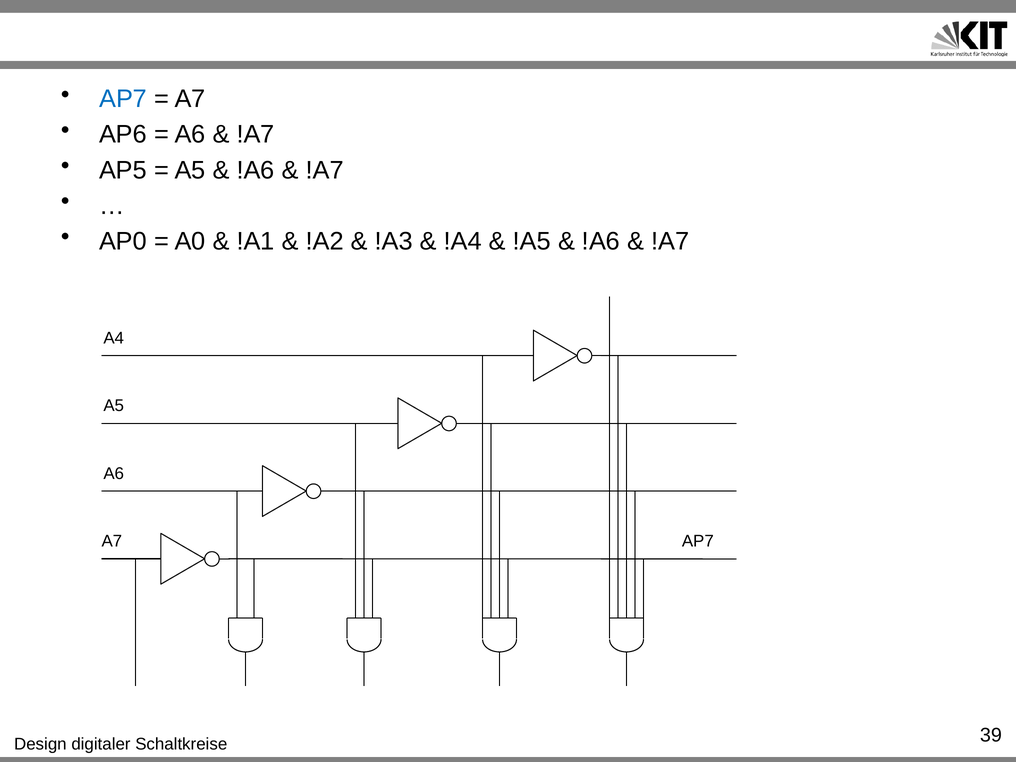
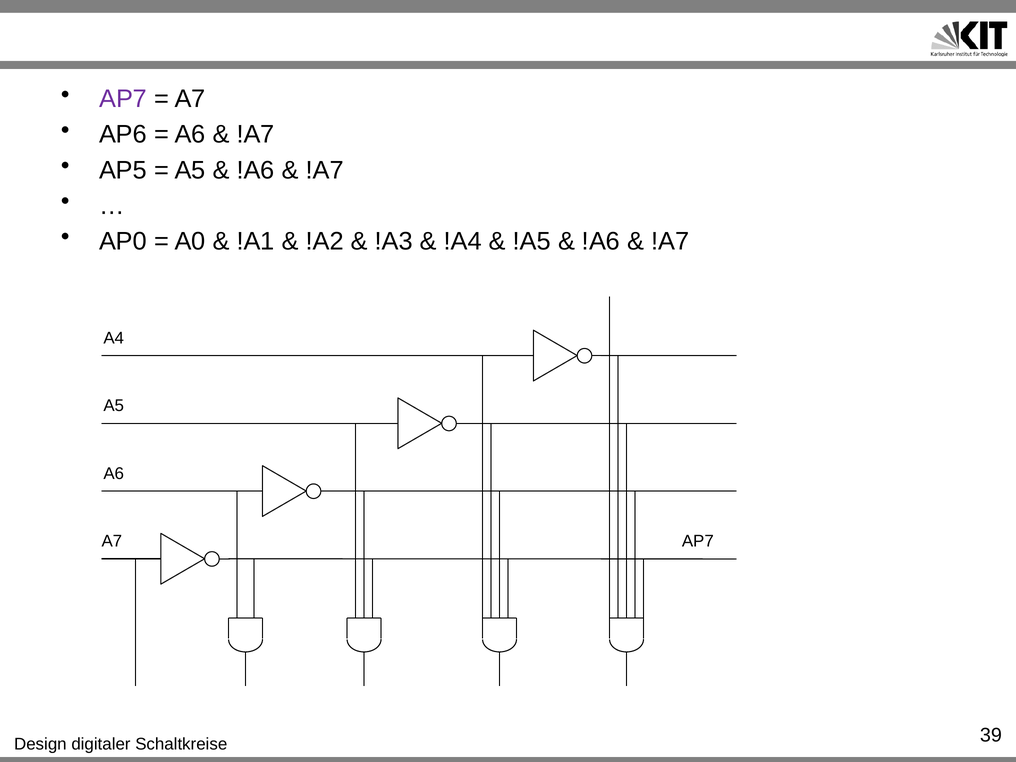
AP7 at (123, 99) colour: blue -> purple
